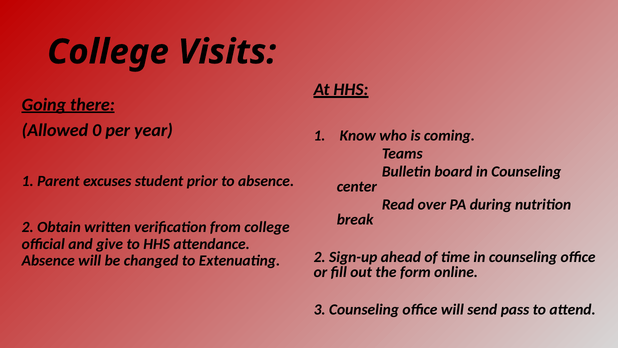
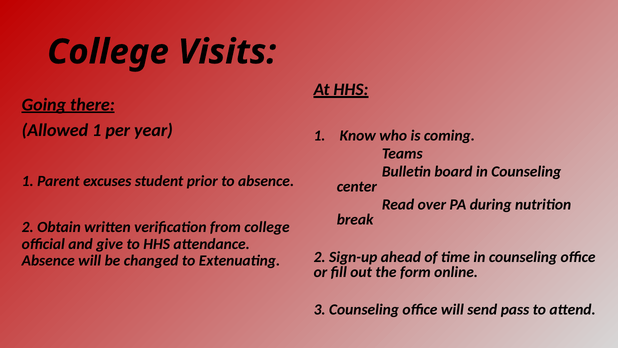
Allowed 0: 0 -> 1
